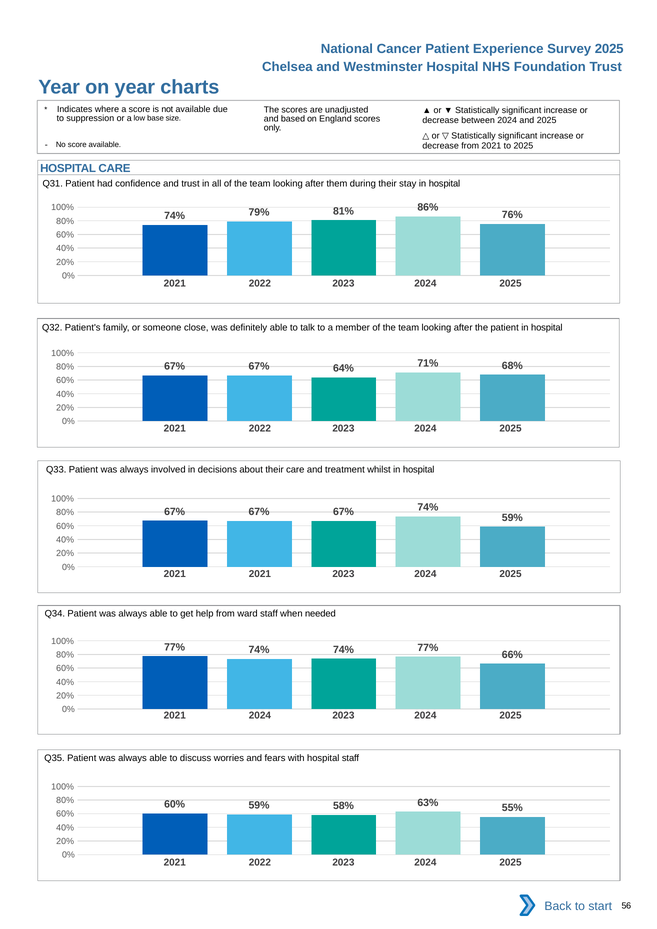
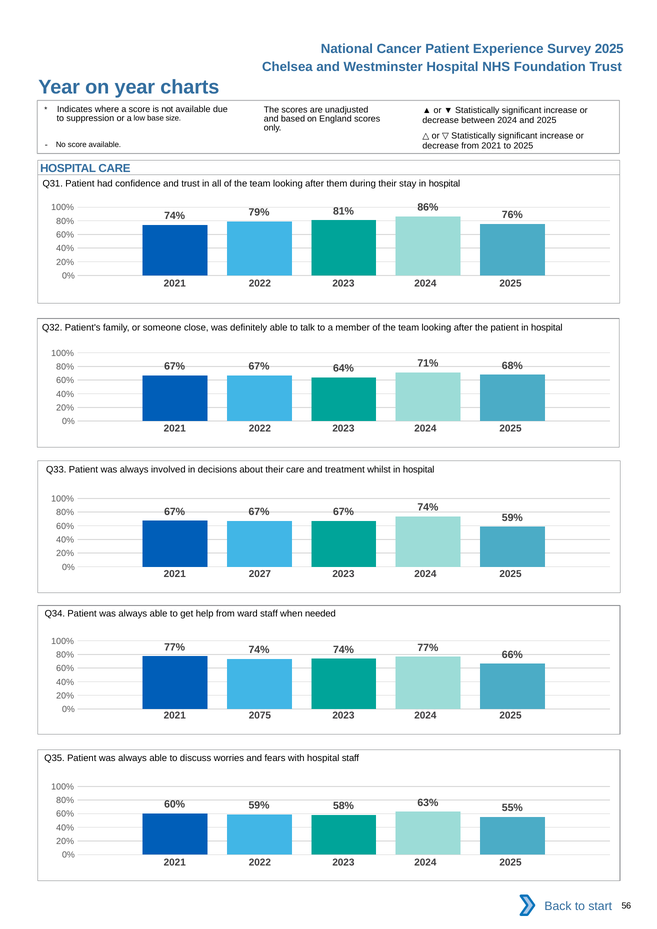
2021 2021: 2021 -> 2027
2021 2024: 2024 -> 2075
